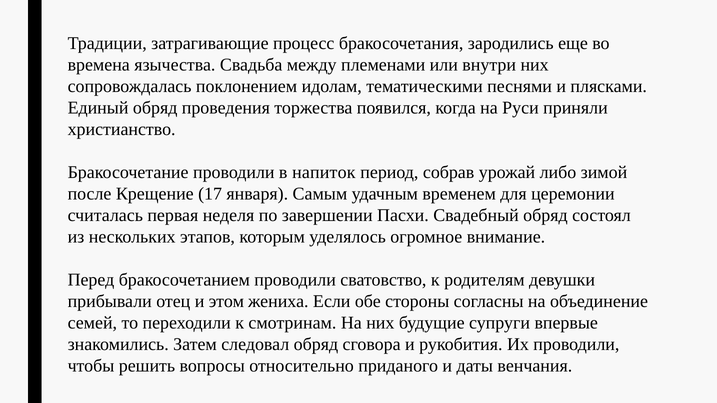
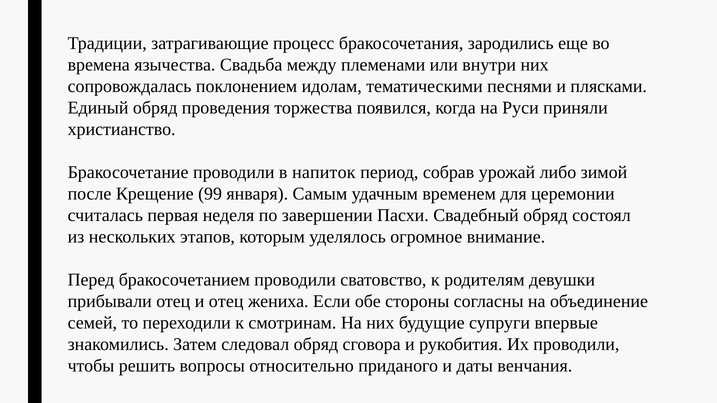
17: 17 -> 99
и этом: этом -> отец
